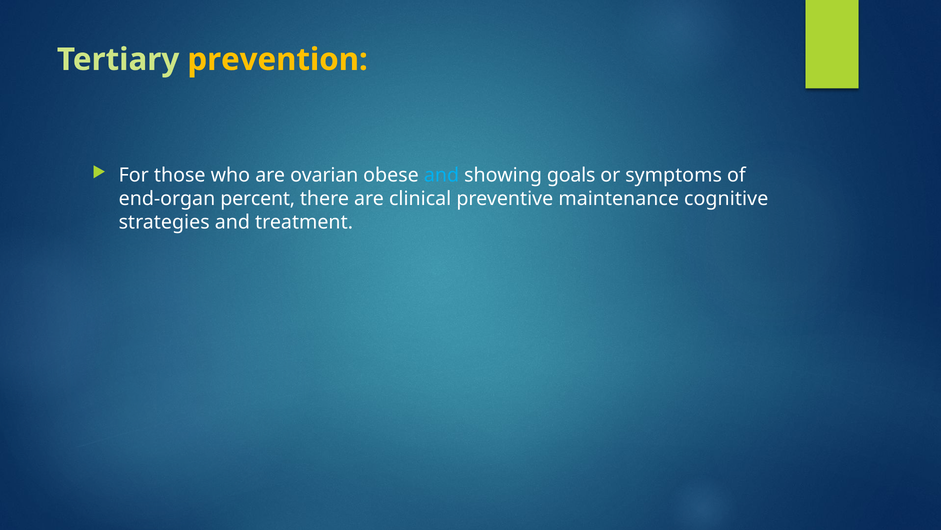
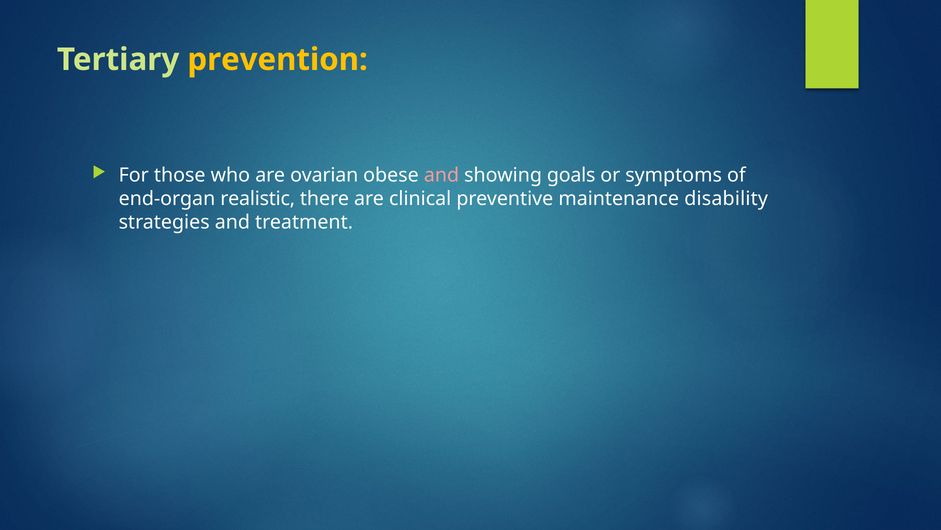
and at (441, 175) colour: light blue -> pink
percent: percent -> realistic
cognitive: cognitive -> disability
